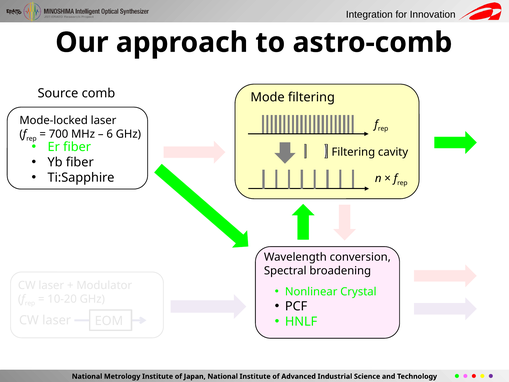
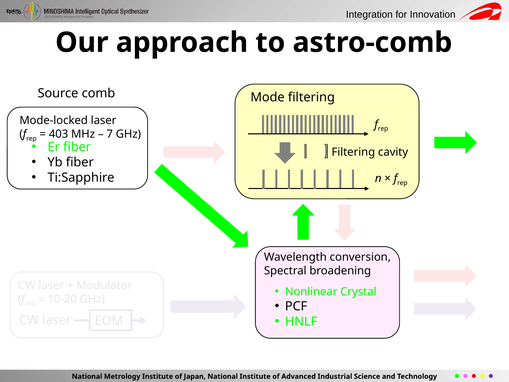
700: 700 -> 403
6: 6 -> 7
